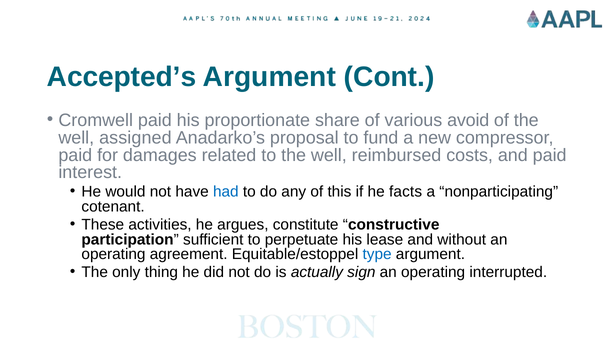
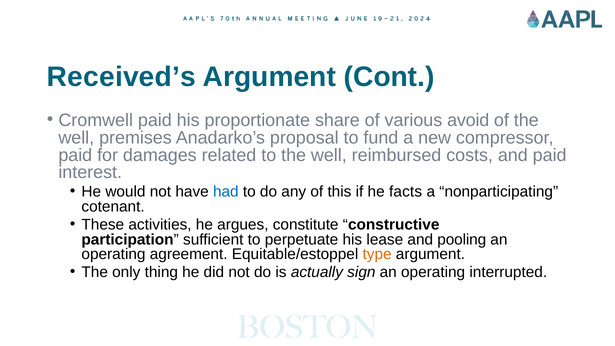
Accepted’s: Accepted’s -> Received’s
assigned: assigned -> premises
without: without -> pooling
type colour: blue -> orange
